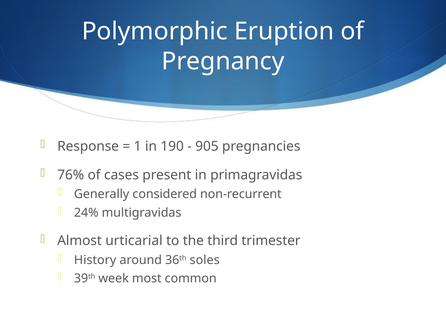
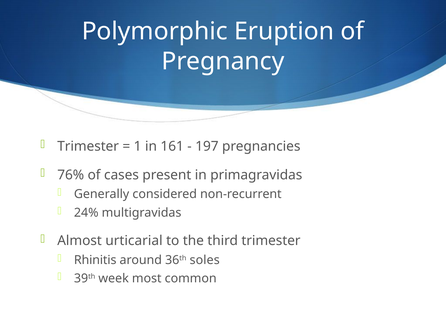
Response at (88, 146): Response -> Trimester
190: 190 -> 161
905: 905 -> 197
History: History -> Rhinitis
